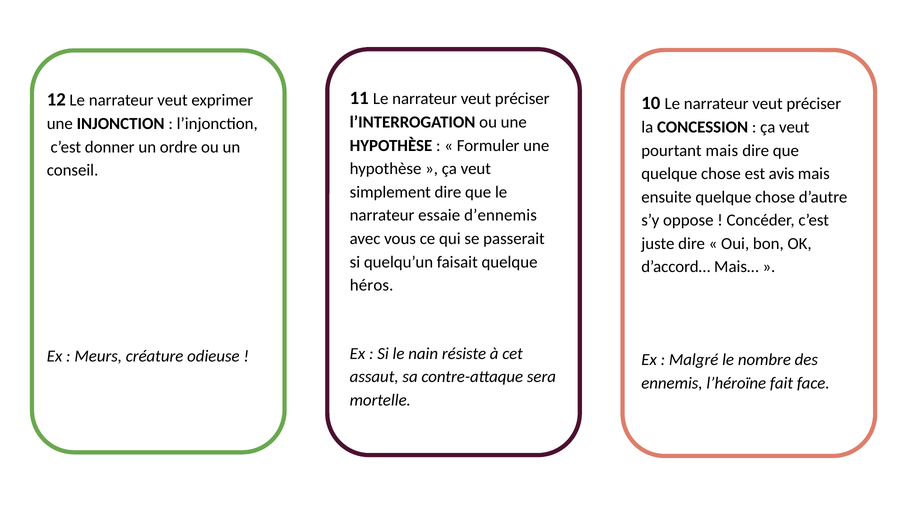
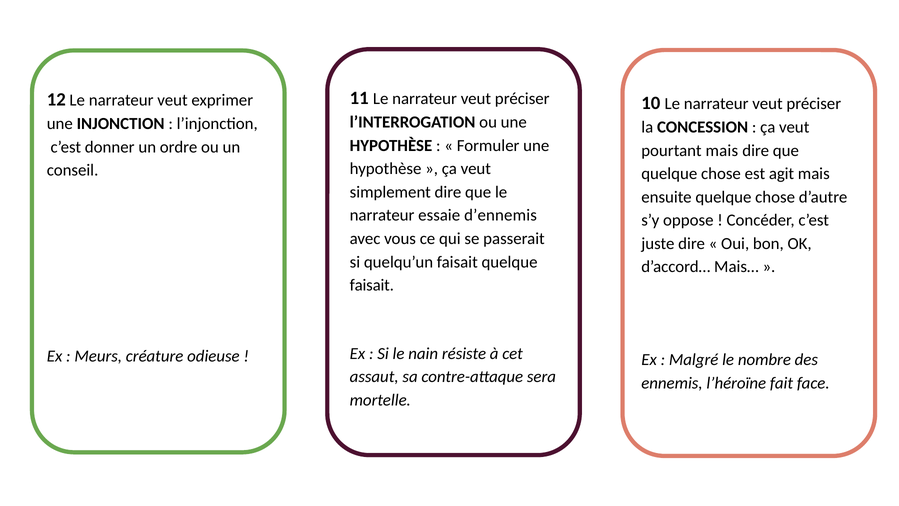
avis: avis -> agit
héros at (372, 285): héros -> faisait
